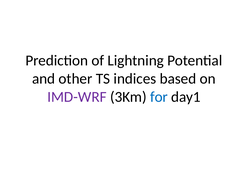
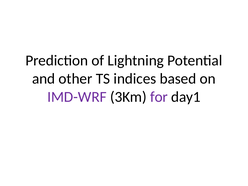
for colour: blue -> purple
